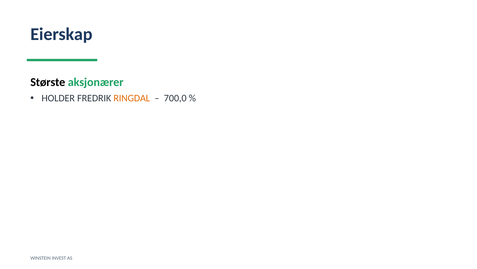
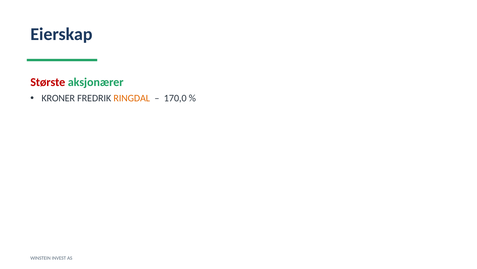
Største colour: black -> red
HOLDER: HOLDER -> KRONER
700,0: 700,0 -> 170,0
